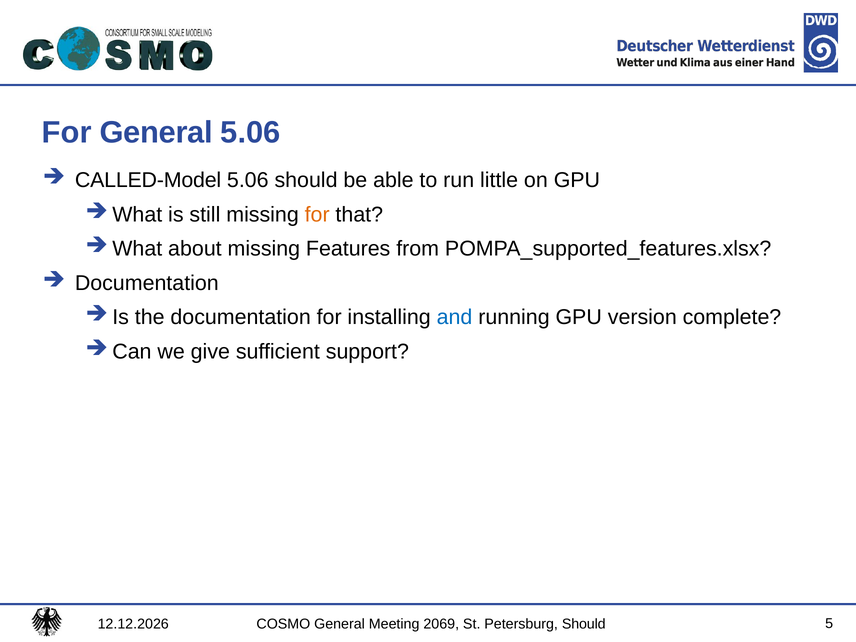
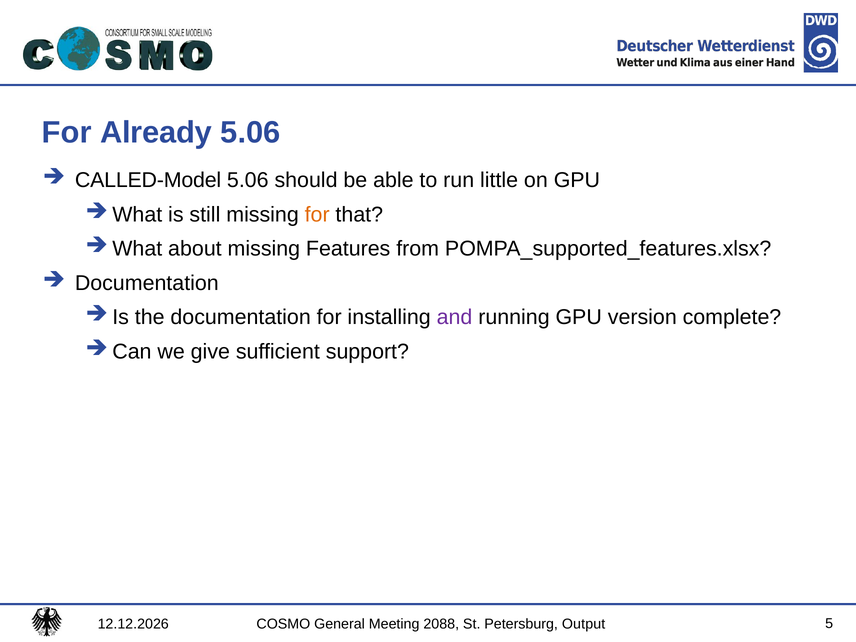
For General: General -> Already
and colour: blue -> purple
2069: 2069 -> 2088
Petersburg Should: Should -> Output
